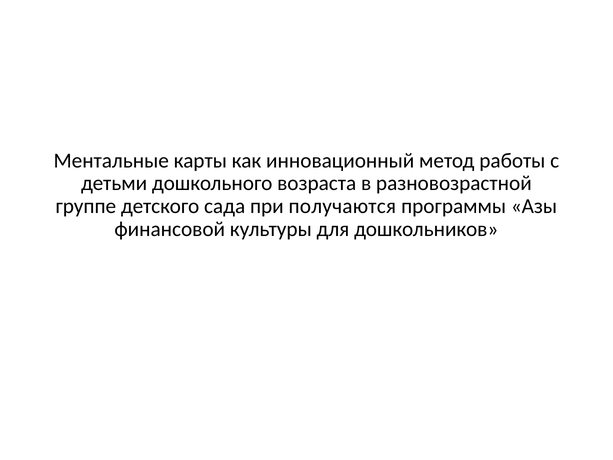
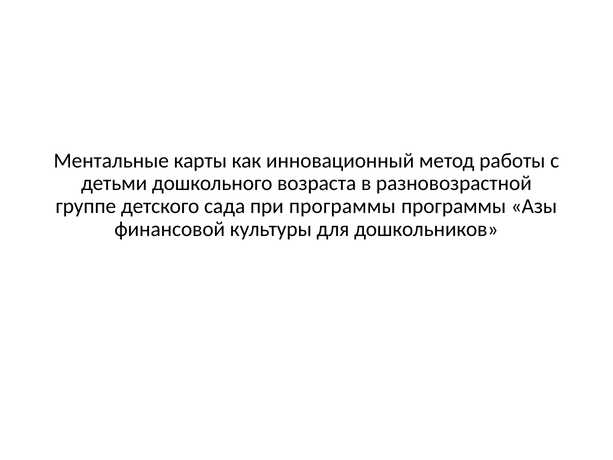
при получаются: получаются -> программы
